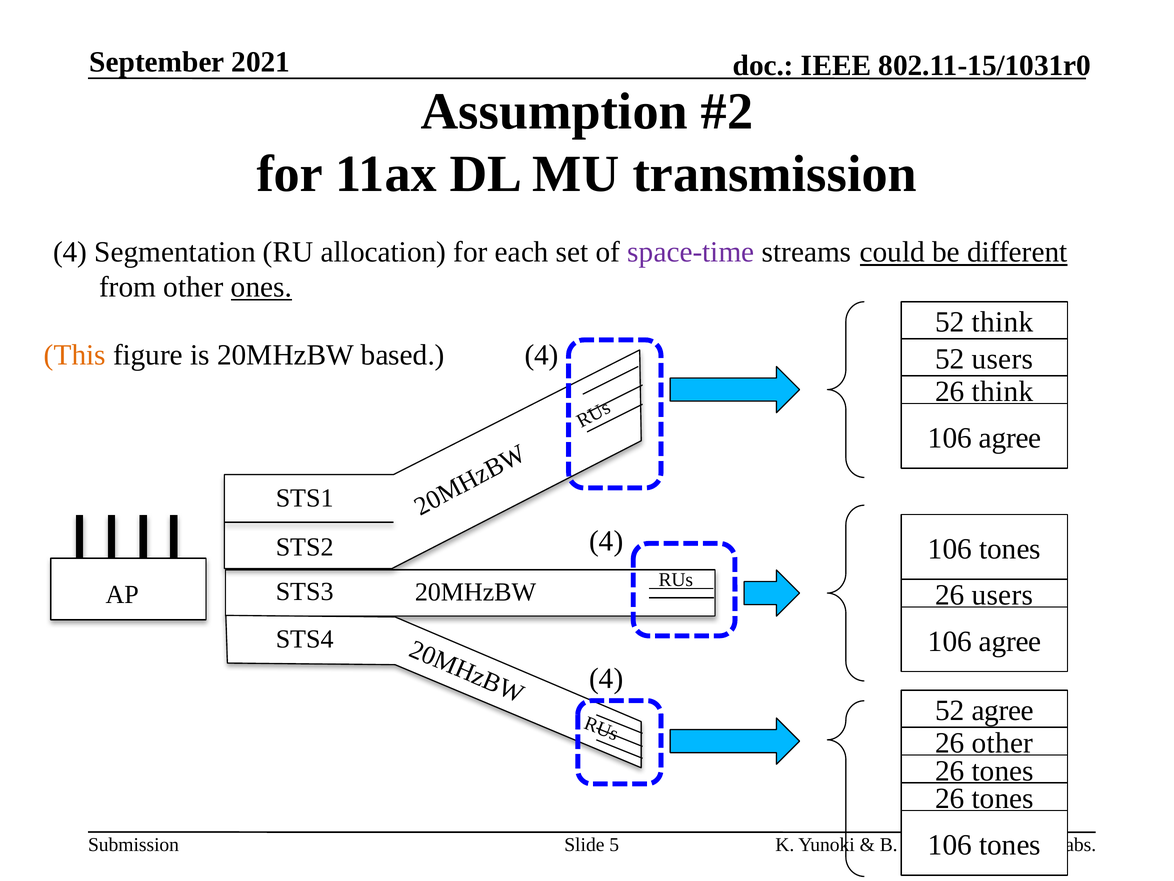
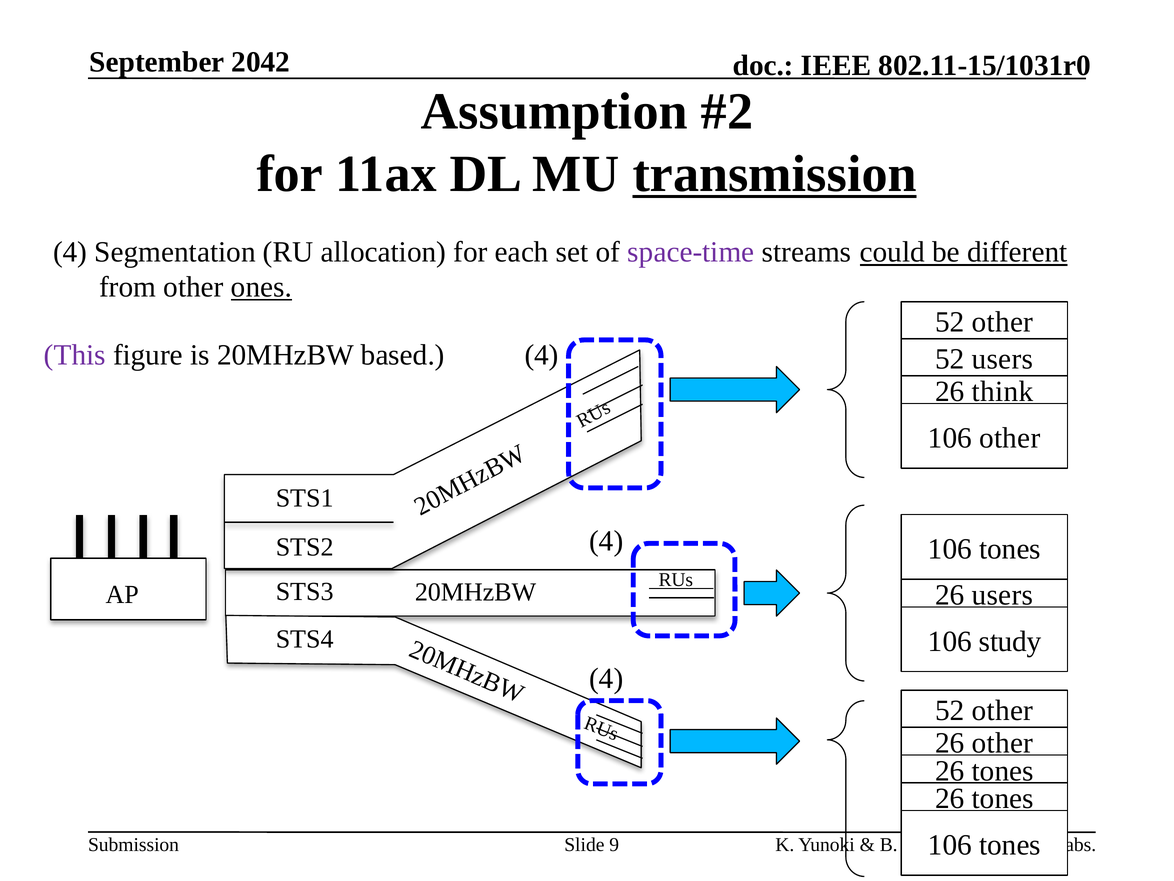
2021: 2021 -> 2042
transmission underline: none -> present
think at (1002, 322): think -> other
This colour: orange -> purple
agree at (1010, 438): agree -> other
agree at (1010, 641): agree -> study
agree at (1003, 710): agree -> other
5: 5 -> 9
